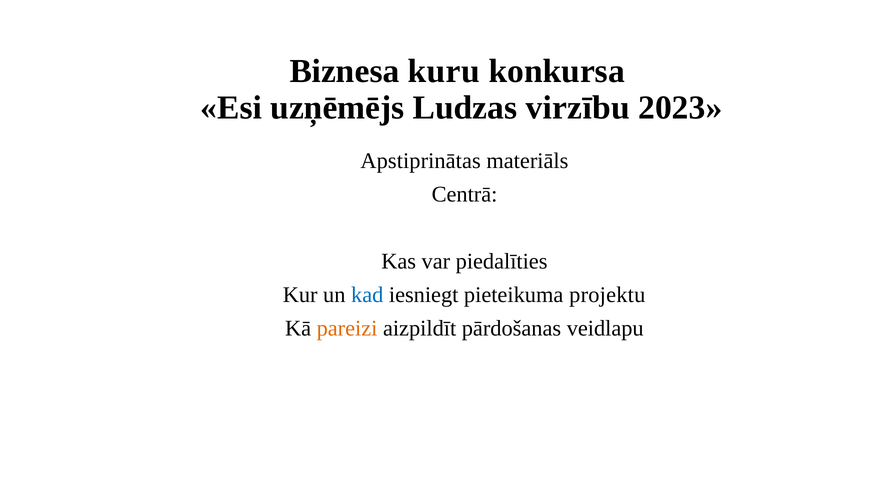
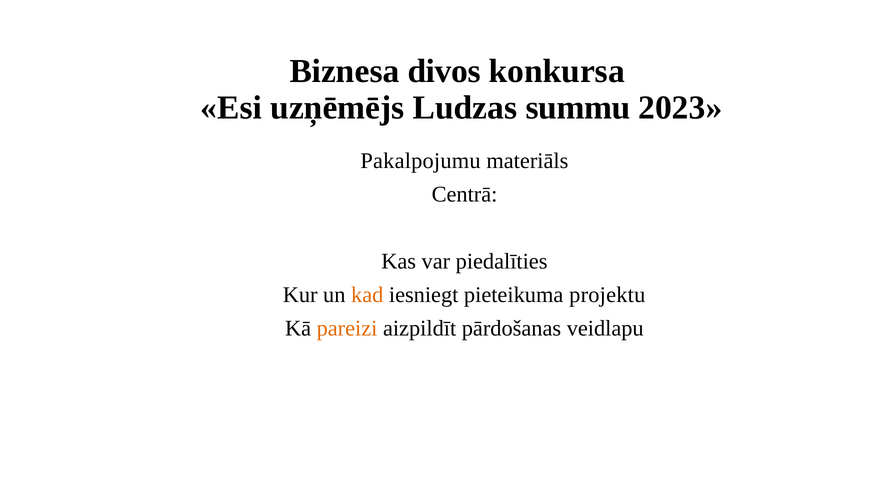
kuru: kuru -> divos
virzību: virzību -> summu
Apstiprinātas: Apstiprinātas -> Pakalpojumu
kad colour: blue -> orange
